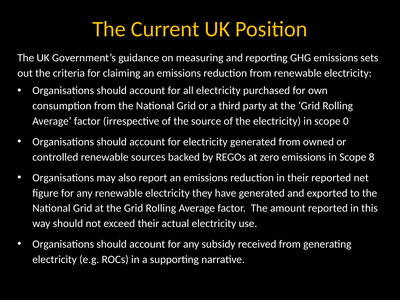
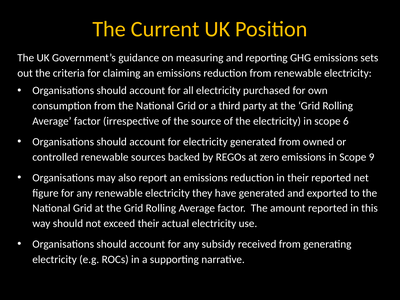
0: 0 -> 6
8: 8 -> 9
